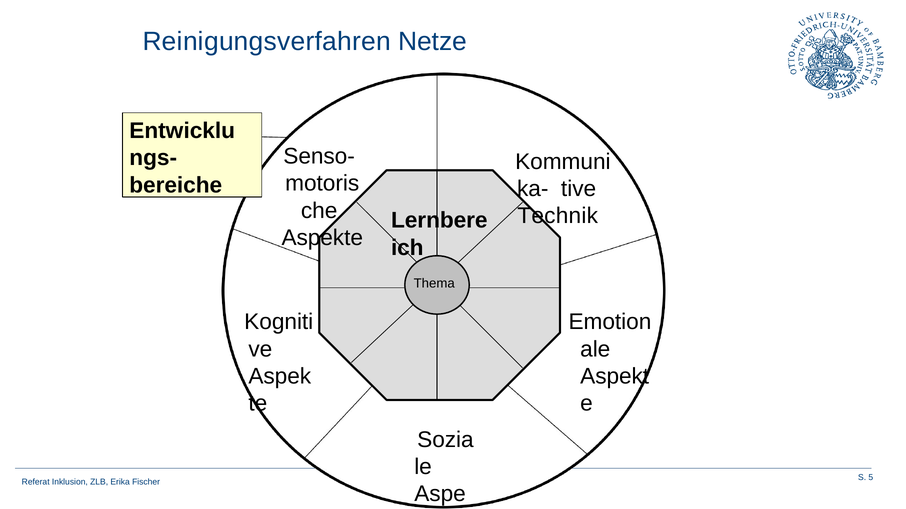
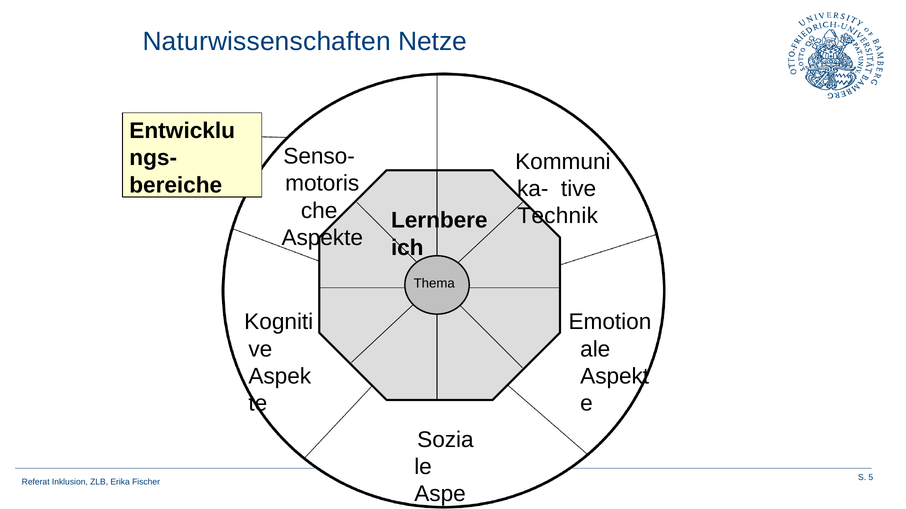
Reinigungsverfahren: Reinigungsverfahren -> Naturwissenschaften
